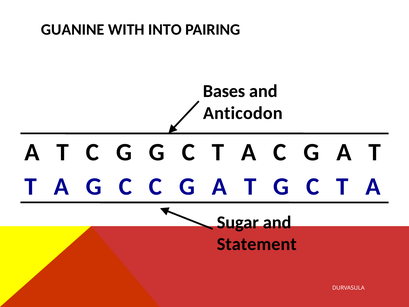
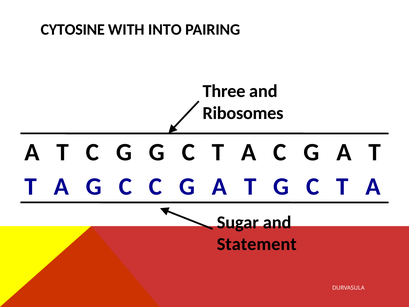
GUANINE: GUANINE -> CYTOSINE
Bases: Bases -> Three
Anticodon: Anticodon -> Ribosomes
